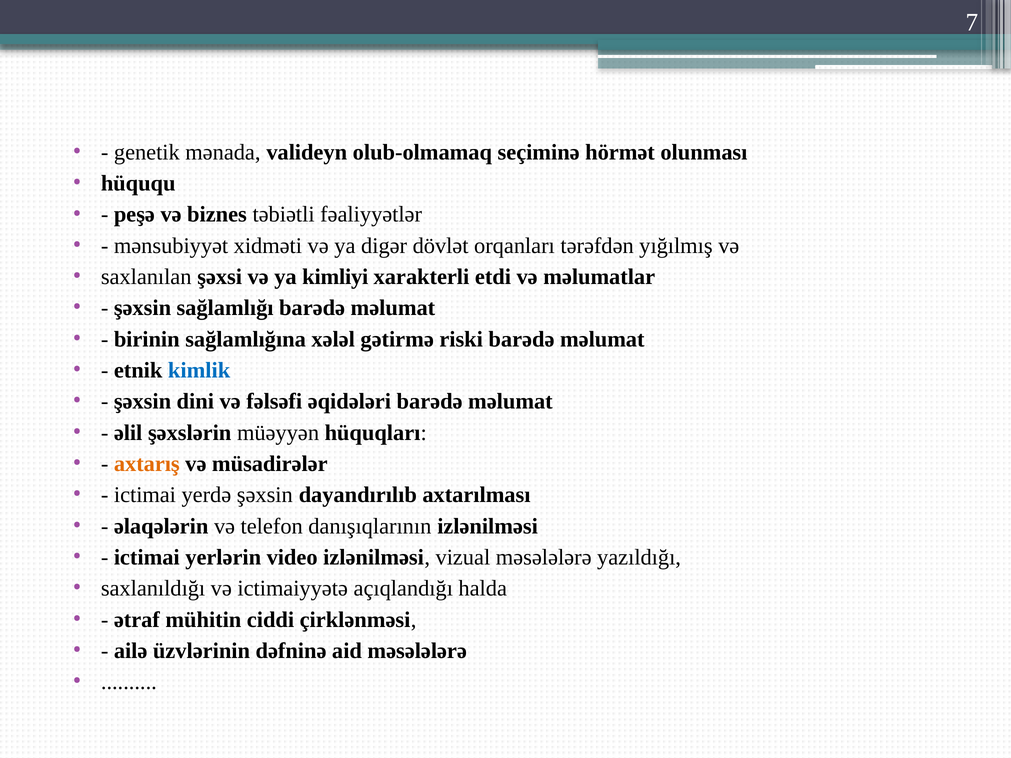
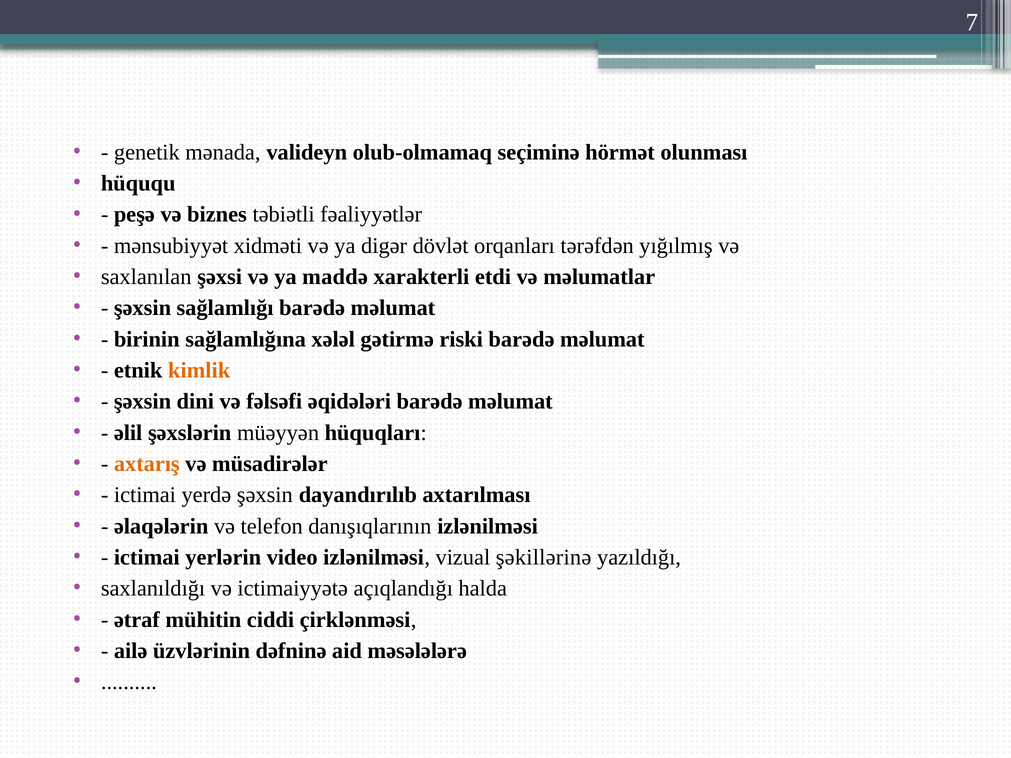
kimliyi: kimliyi -> maddə
kimlik colour: blue -> orange
vizual məsələlərə: məsələlərə -> şəkillərinə
